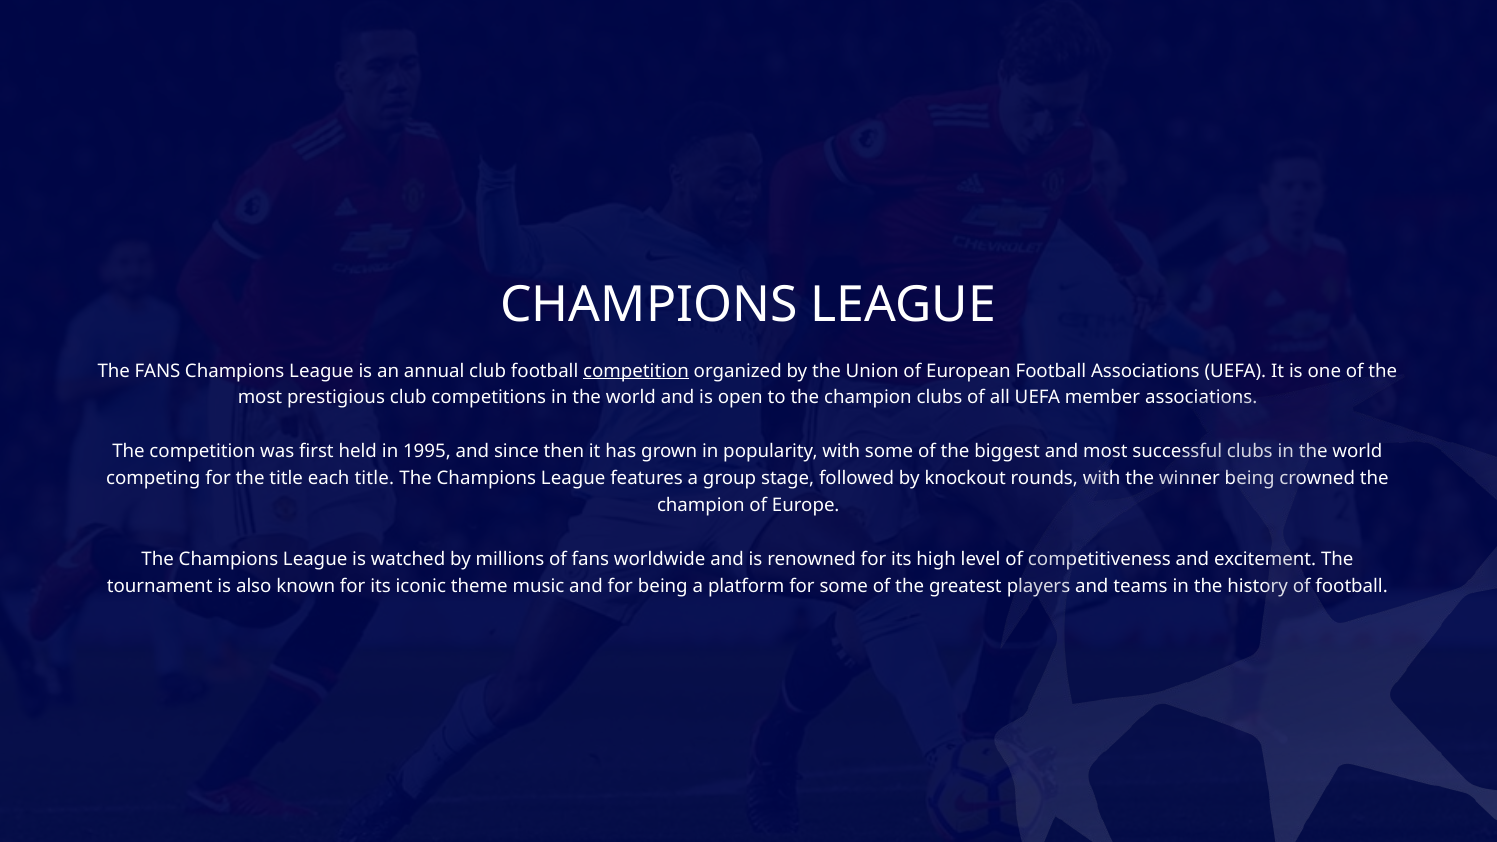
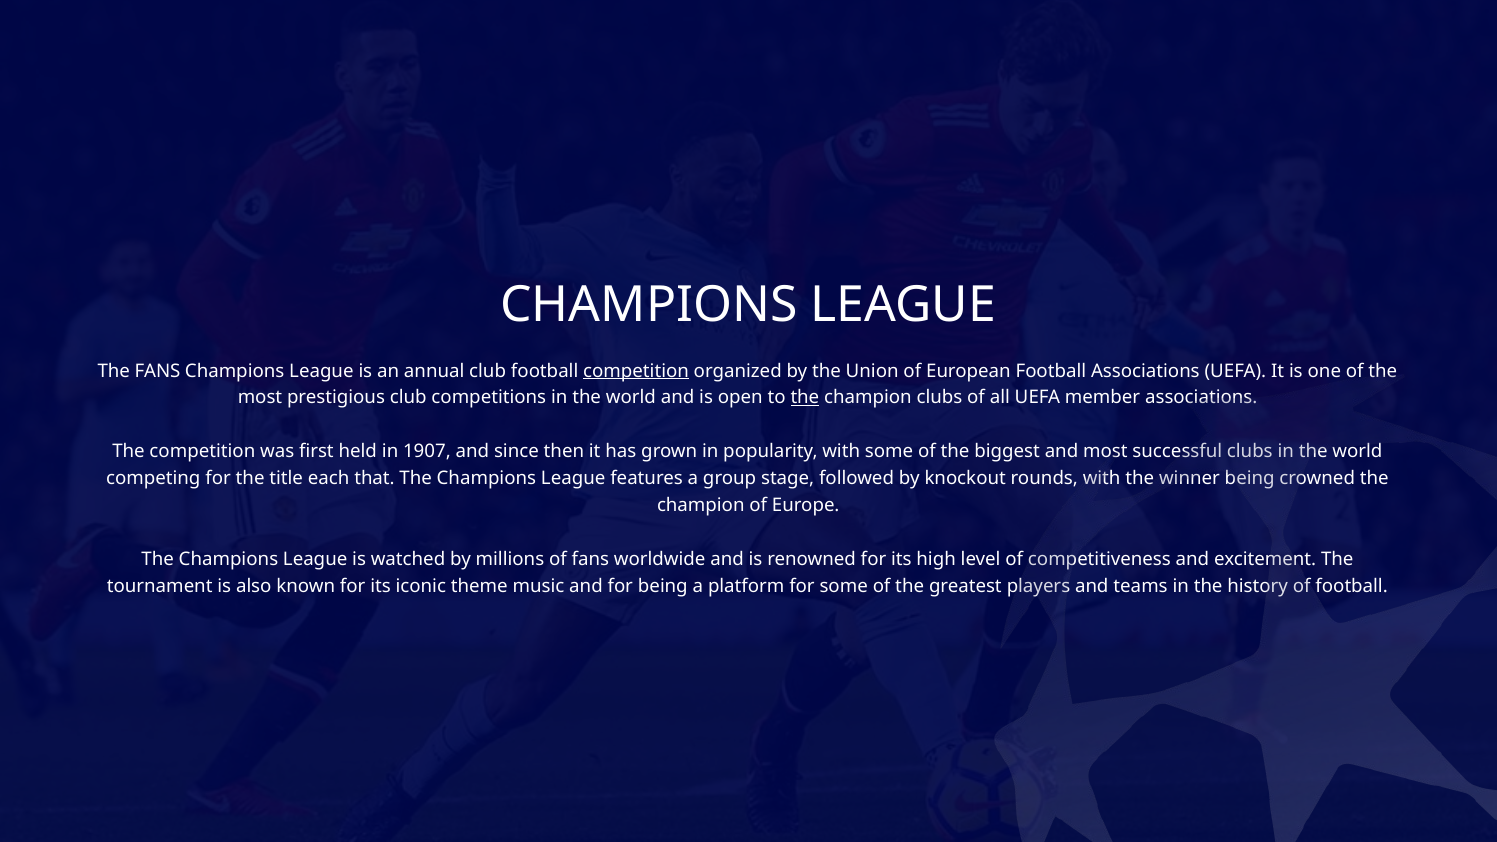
the at (805, 398) underline: none -> present
1995: 1995 -> 1907
each title: title -> that
